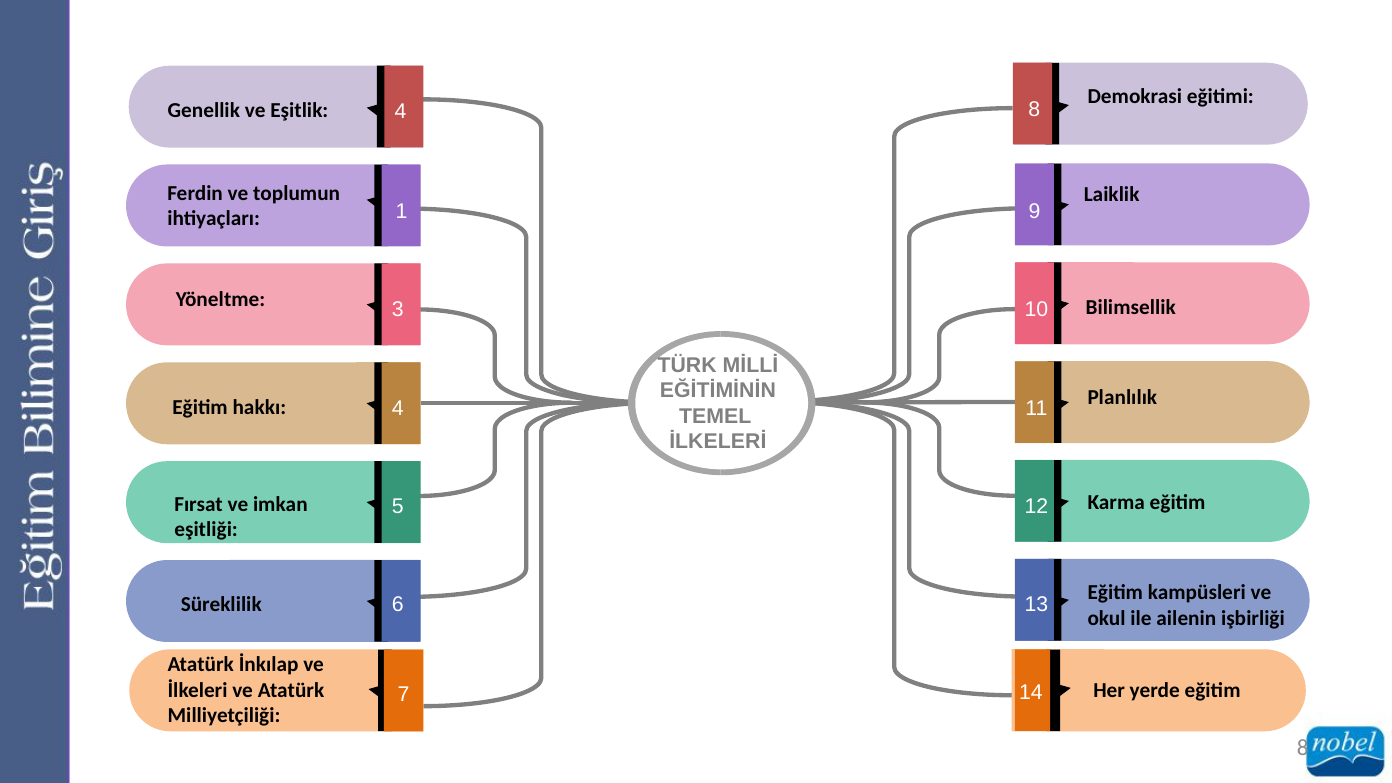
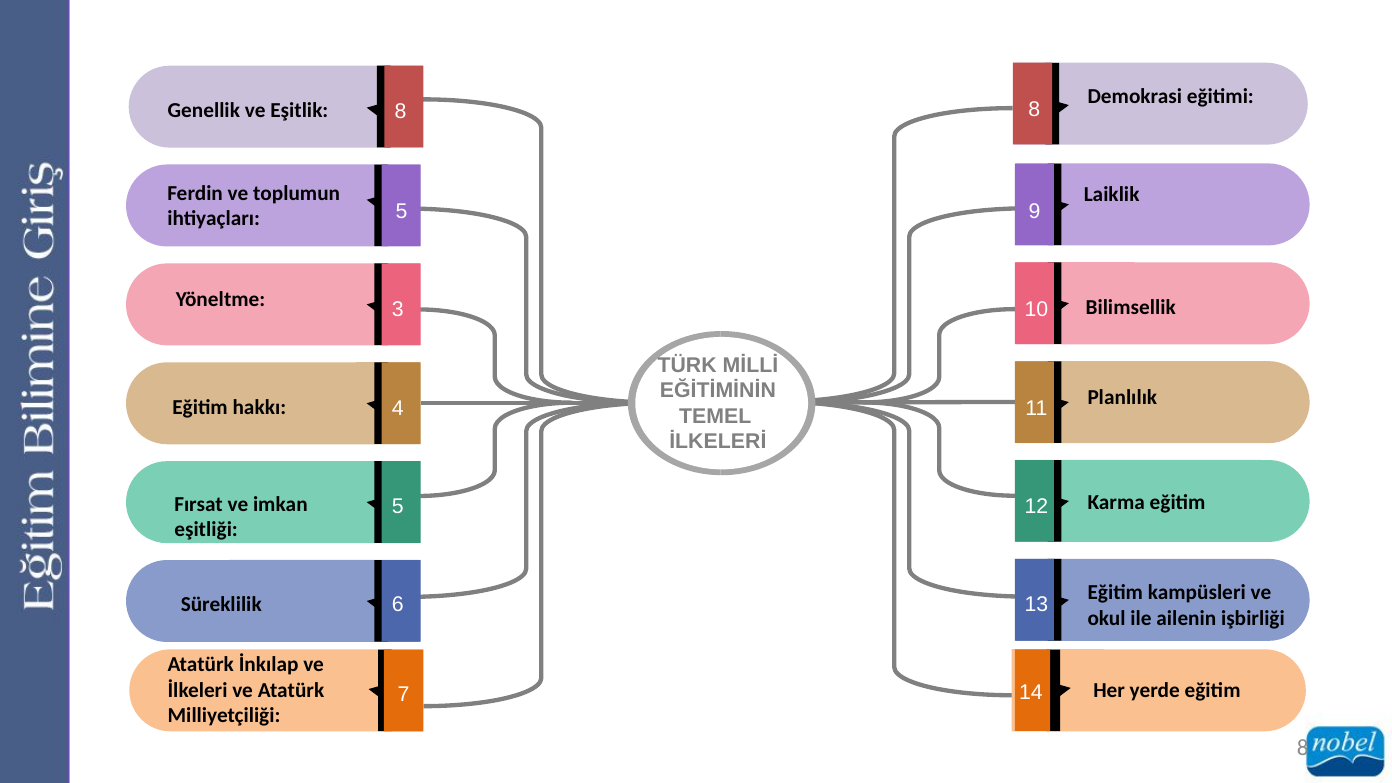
Eşitlik 4: 4 -> 8
ihtiyaçları 1: 1 -> 5
